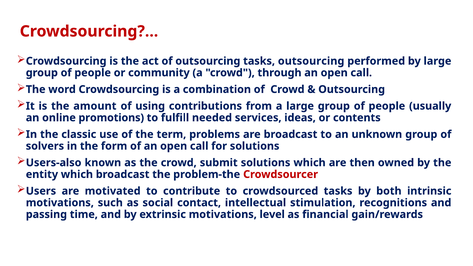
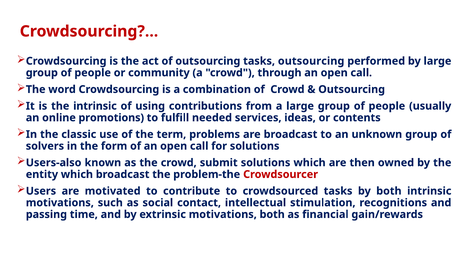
the amount: amount -> intrinsic
motivations level: level -> both
